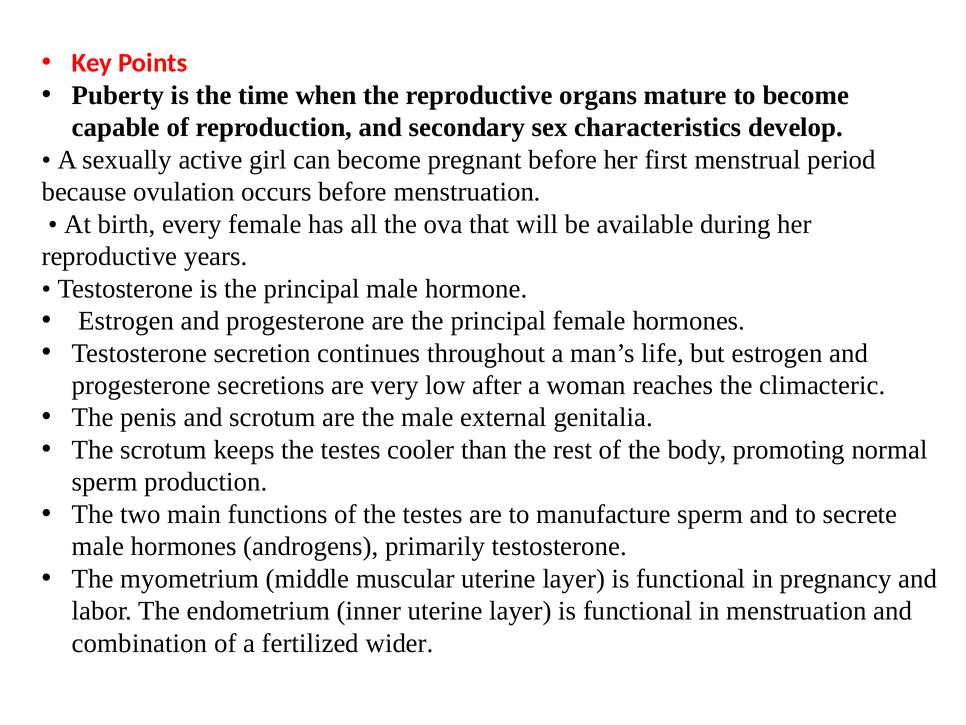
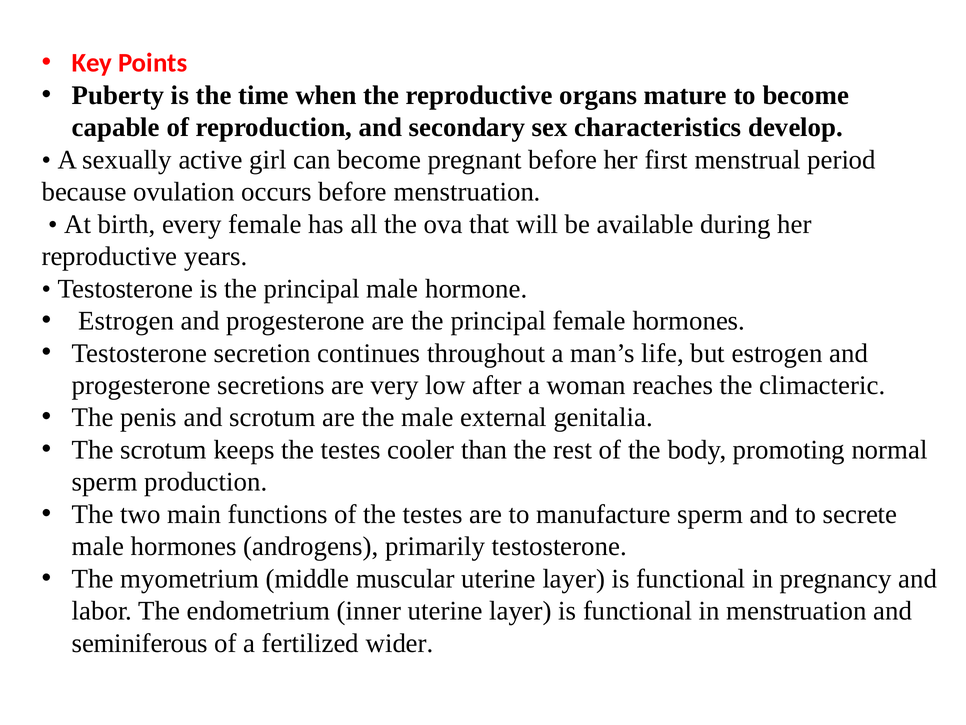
combination: combination -> seminiferous
